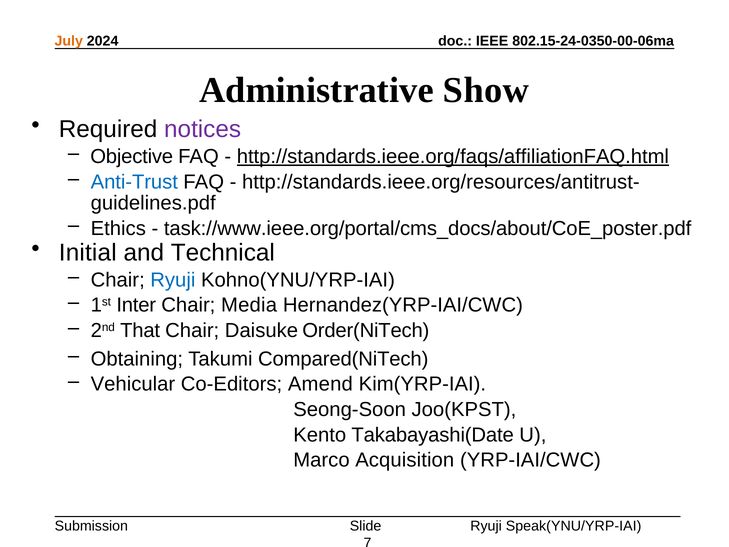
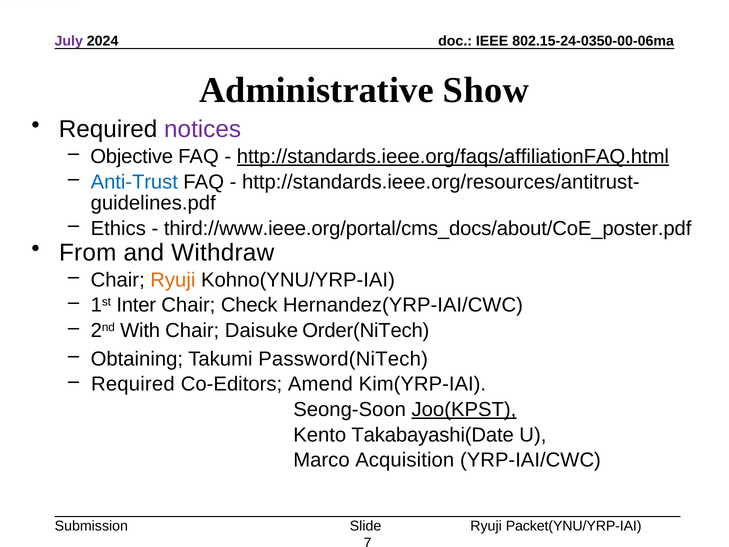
July colour: orange -> purple
task://www.ieee.org/portal/cms_docs/about/CoE_poster.pdf: task://www.ieee.org/portal/cms_docs/about/CoE_poster.pdf -> third://www.ieee.org/portal/cms_docs/about/CoE_poster.pdf
Initial: Initial -> From
Technical: Technical -> Withdraw
Ryuji at (173, 280) colour: blue -> orange
Media: Media -> Check
That: That -> With
Compared(NiTech: Compared(NiTech -> Password(NiTech
Vehicular at (133, 384): Vehicular -> Required
Joo(KPST underline: none -> present
Speak(YNU/YRP-IAI: Speak(YNU/YRP-IAI -> Packet(YNU/YRP-IAI
